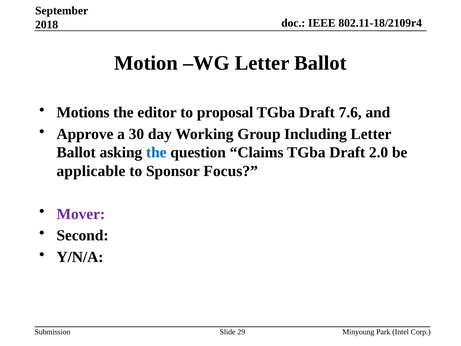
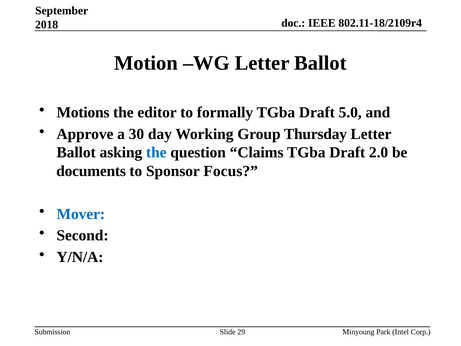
proposal: proposal -> formally
7.6: 7.6 -> 5.0
Including: Including -> Thursday
applicable: applicable -> documents
Mover colour: purple -> blue
